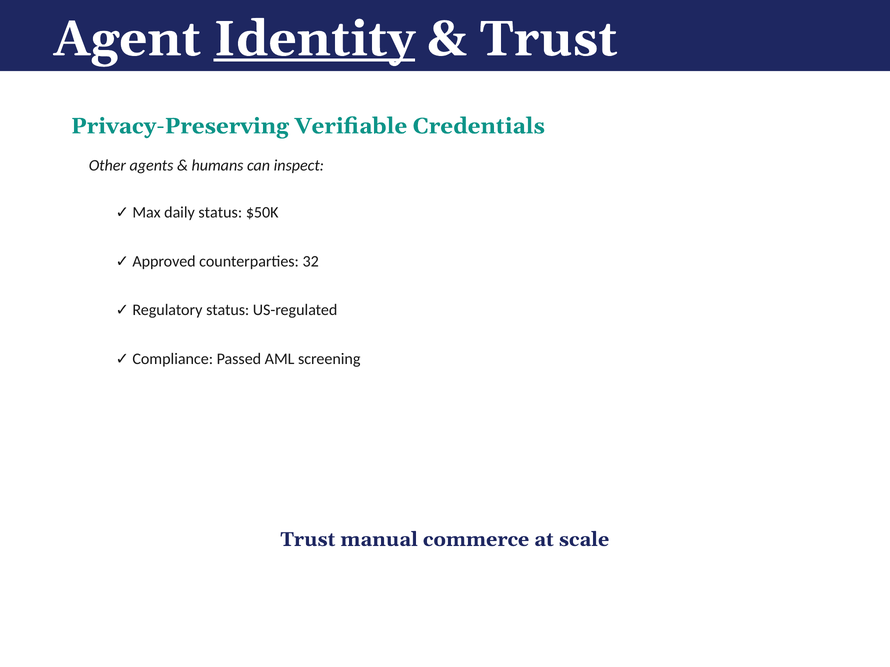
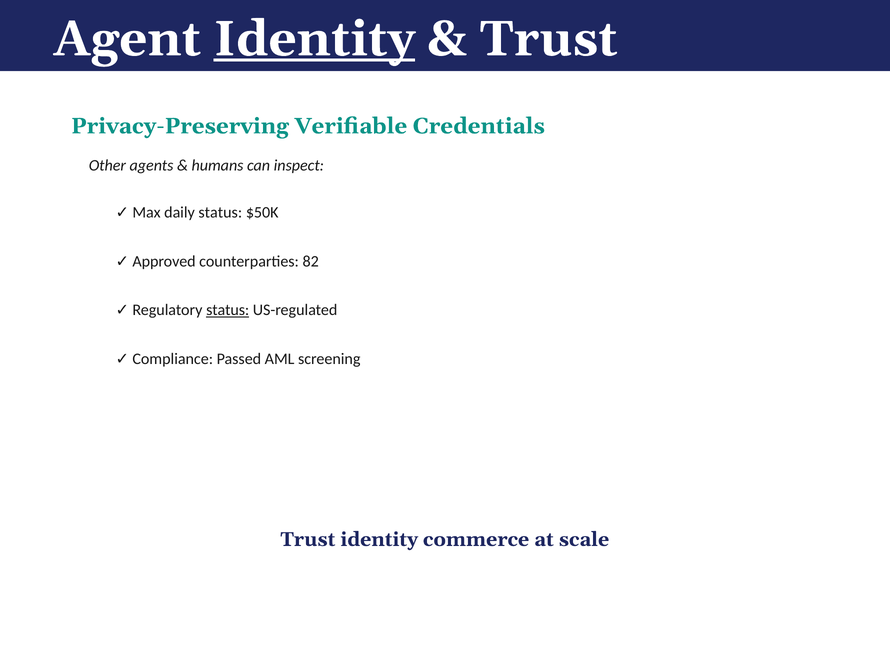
32: 32 -> 82
status at (228, 310) underline: none -> present
Trust manual: manual -> identity
